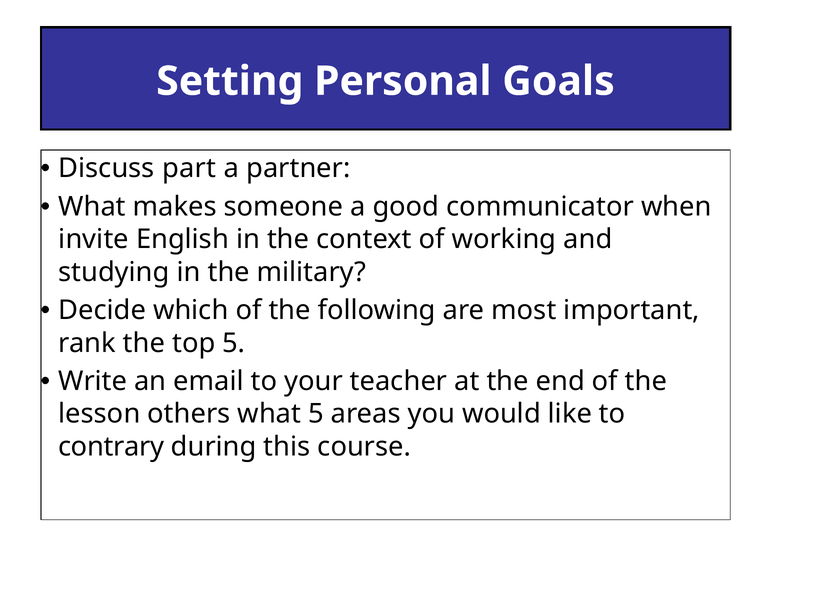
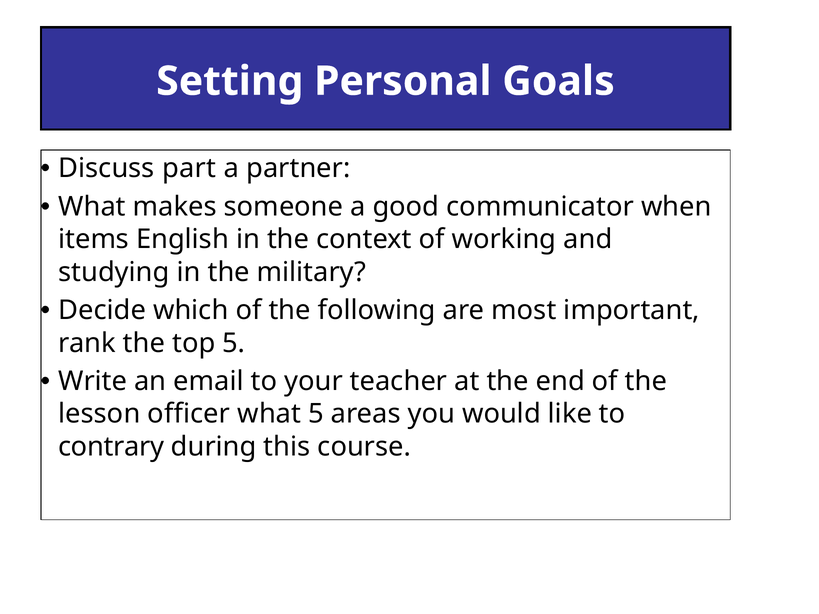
invite: invite -> items
others: others -> officer
